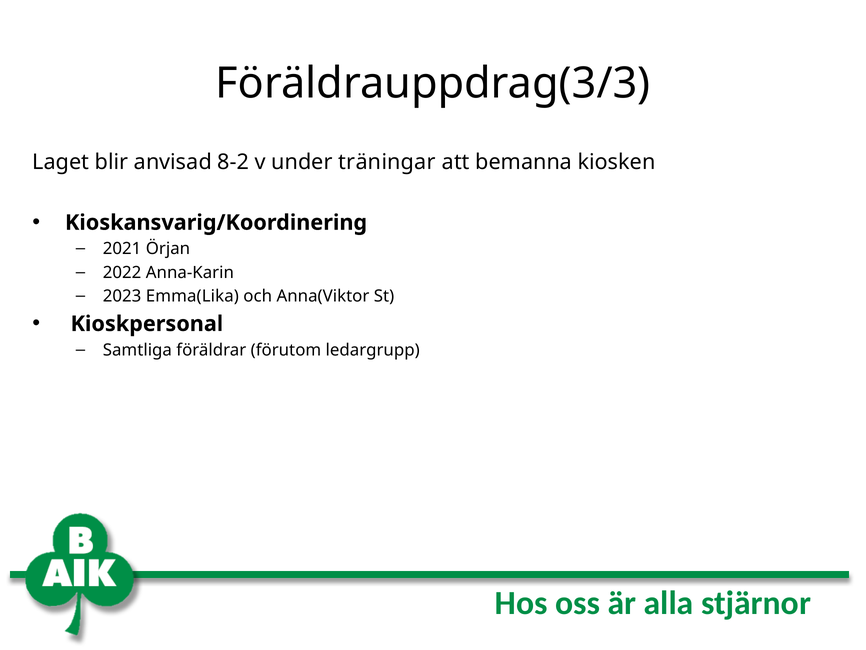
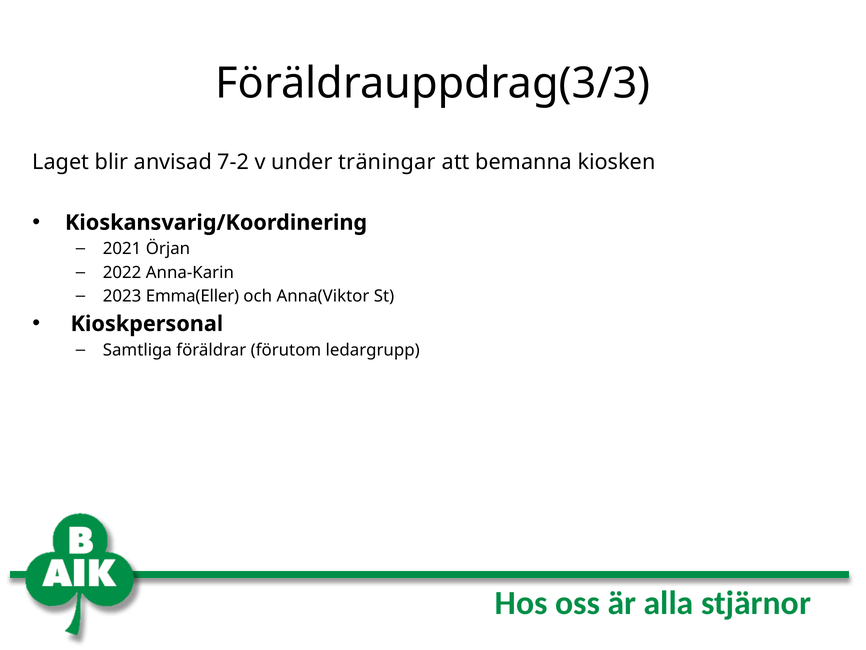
8-2: 8-2 -> 7-2
Emma(Lika: Emma(Lika -> Emma(Eller
